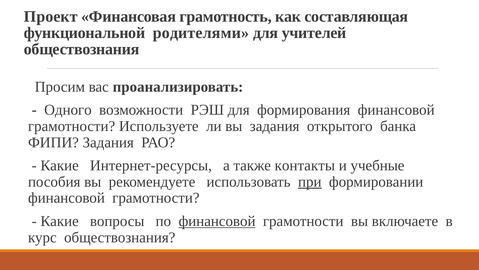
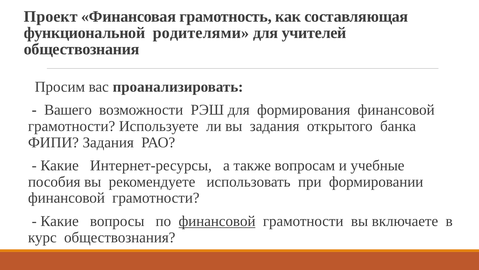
Одного: Одного -> Вашего
контакты: контакты -> вопросам
при underline: present -> none
